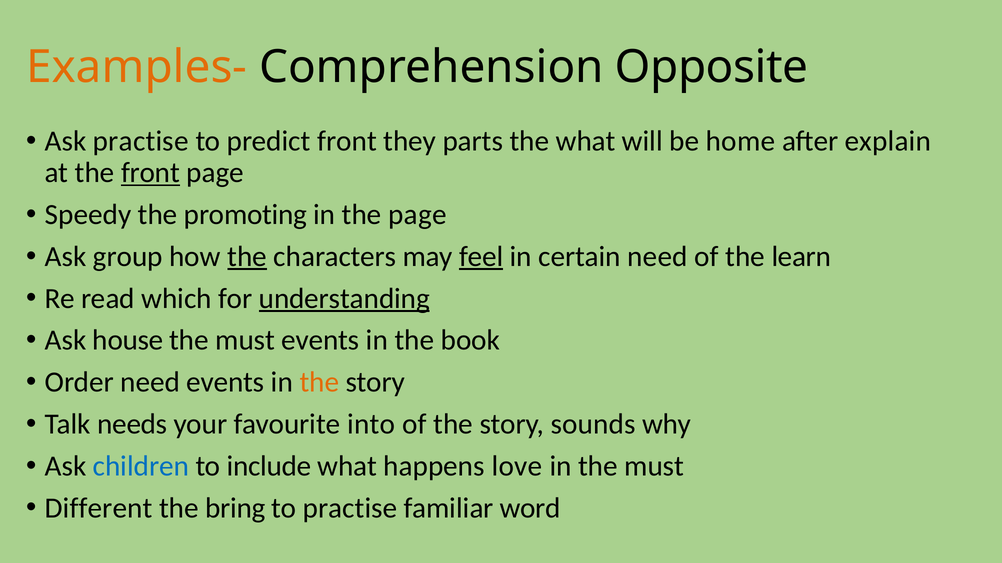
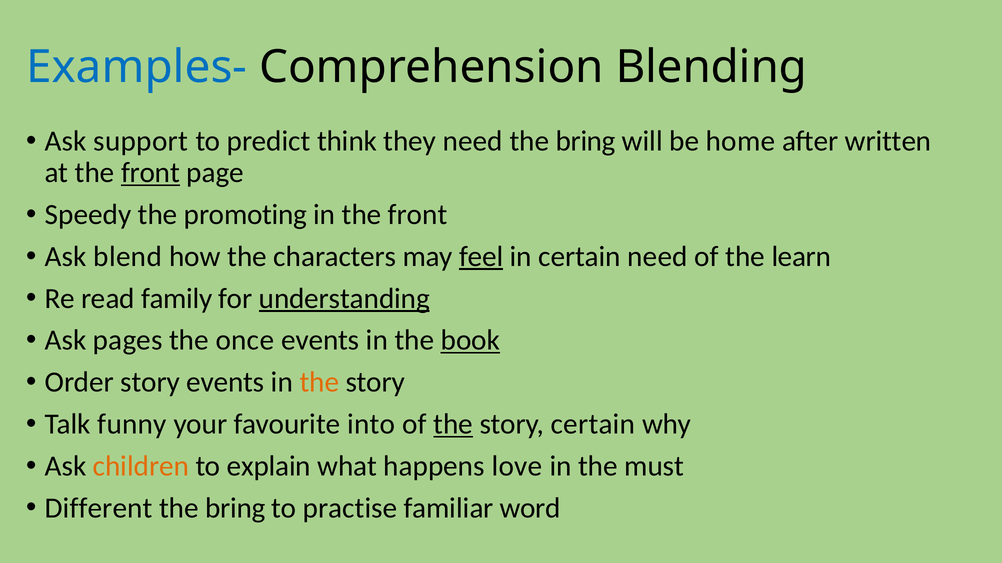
Examples- colour: orange -> blue
Opposite: Opposite -> Blending
Ask practise: practise -> support
predict front: front -> think
they parts: parts -> need
what at (586, 141): what -> bring
explain: explain -> written
in the page: page -> front
group: group -> blend
the at (247, 257) underline: present -> none
which: which -> family
house: house -> pages
must at (245, 341): must -> once
book underline: none -> present
Order need: need -> story
needs: needs -> funny
the at (453, 425) underline: none -> present
story sounds: sounds -> certain
children colour: blue -> orange
include: include -> explain
